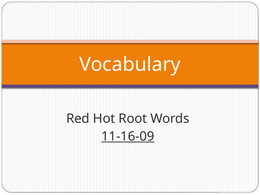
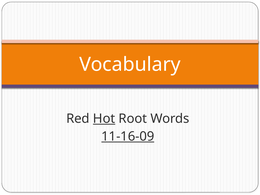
Hot underline: none -> present
